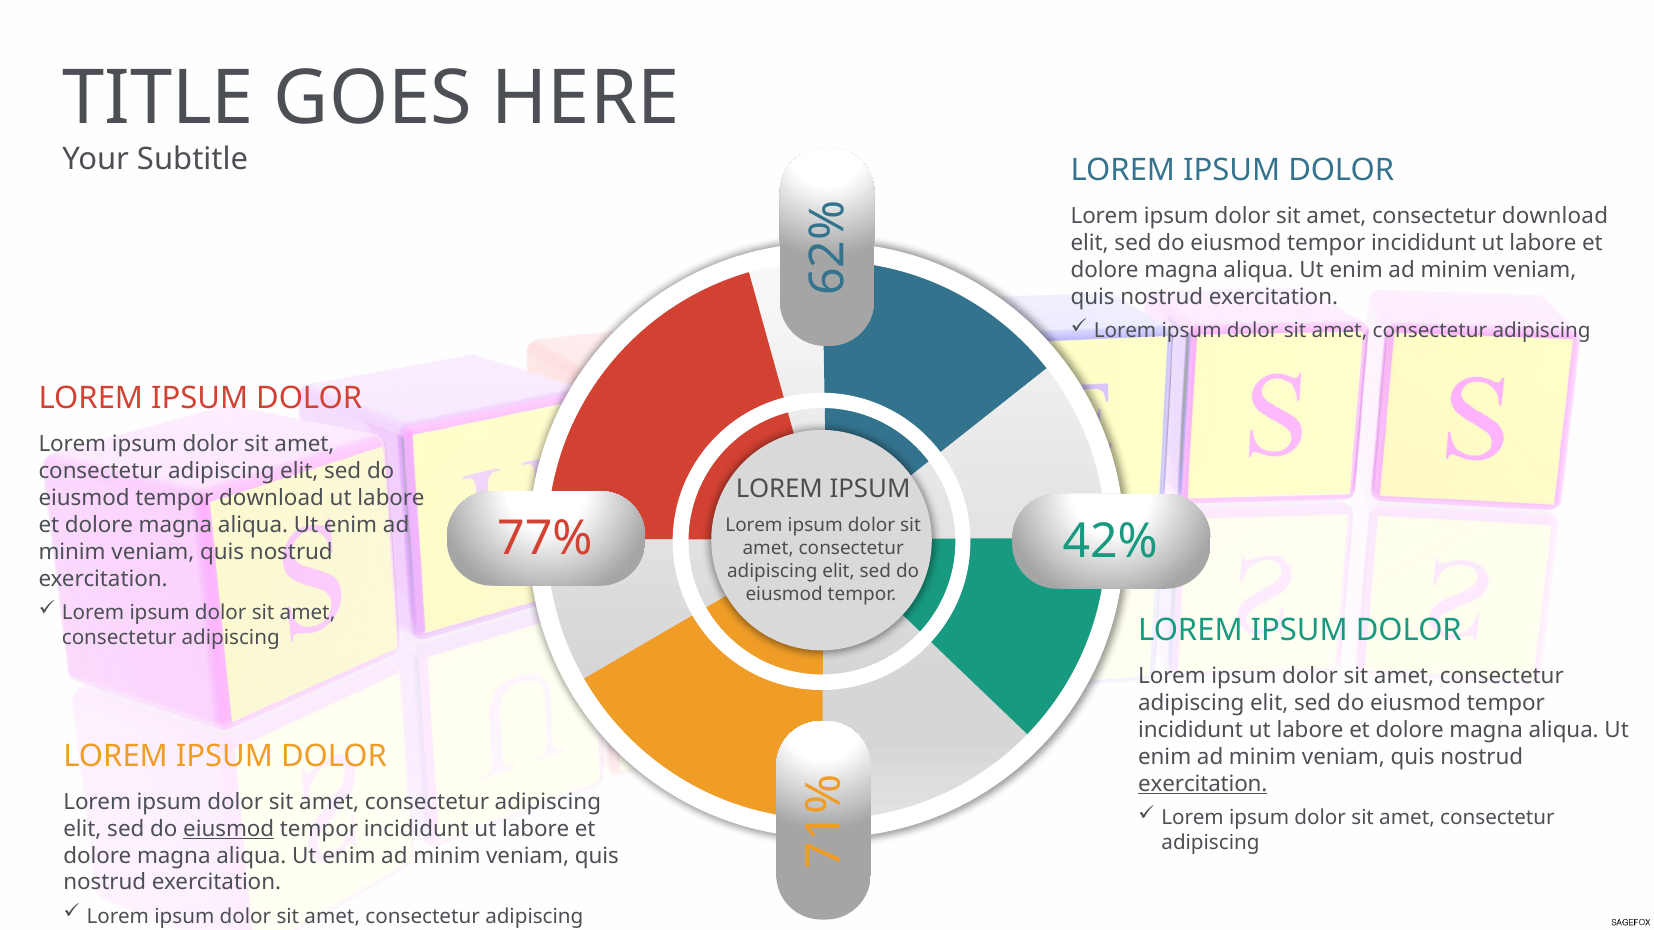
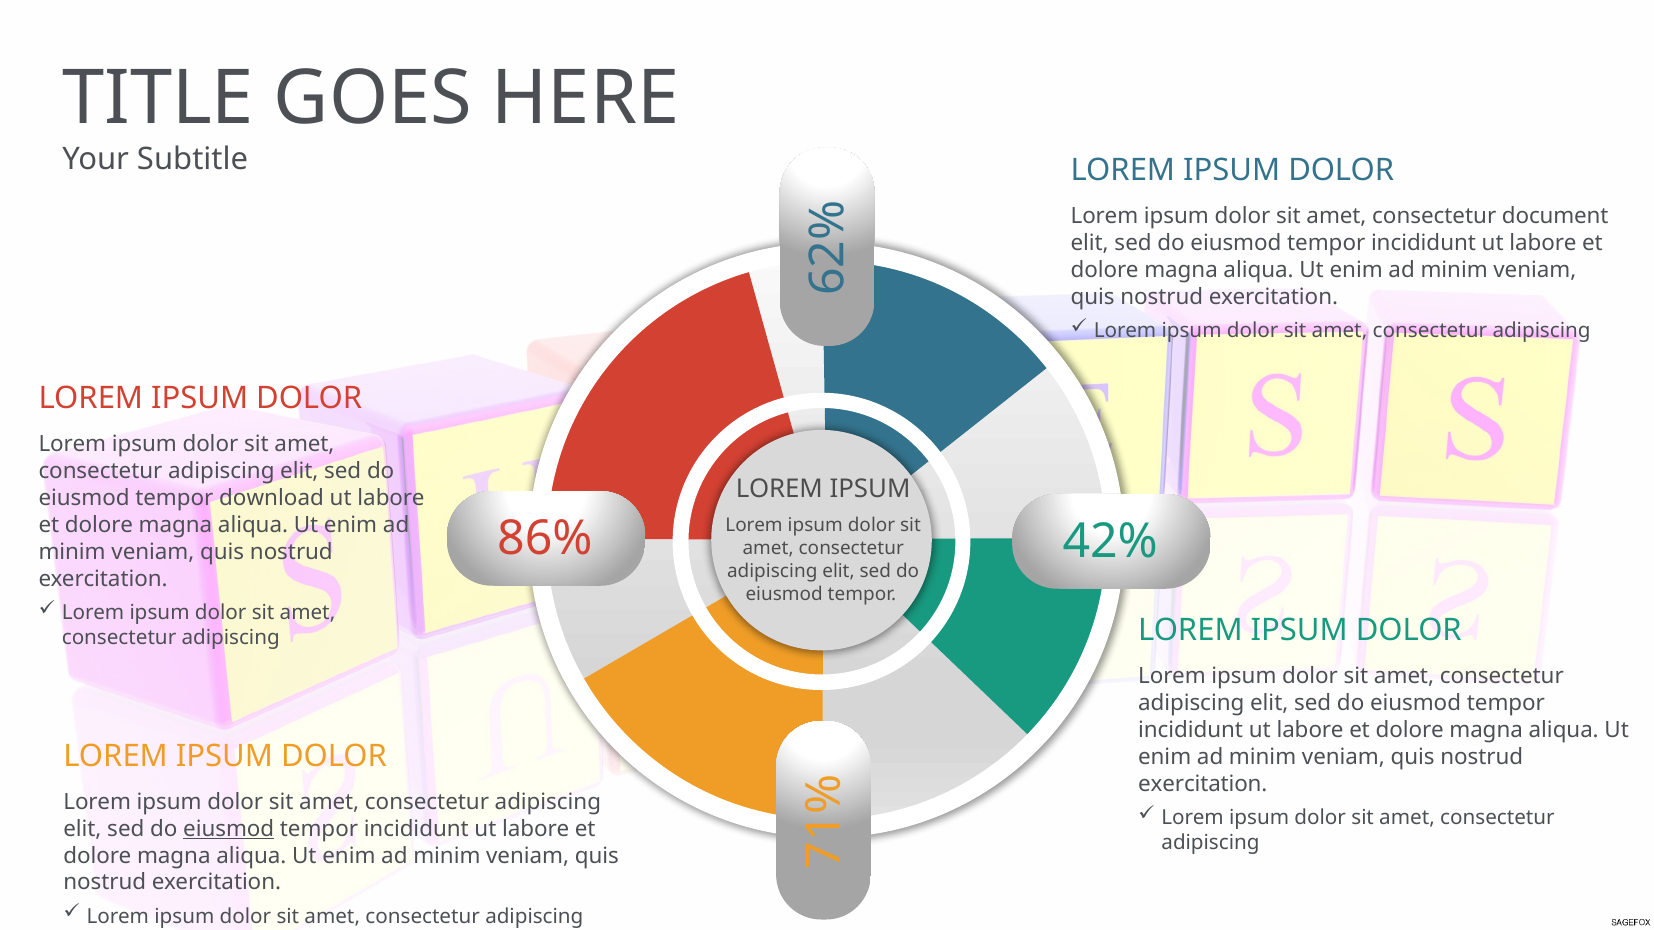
consectetur download: download -> document
77%: 77% -> 86%
exercitation at (1203, 784) underline: present -> none
